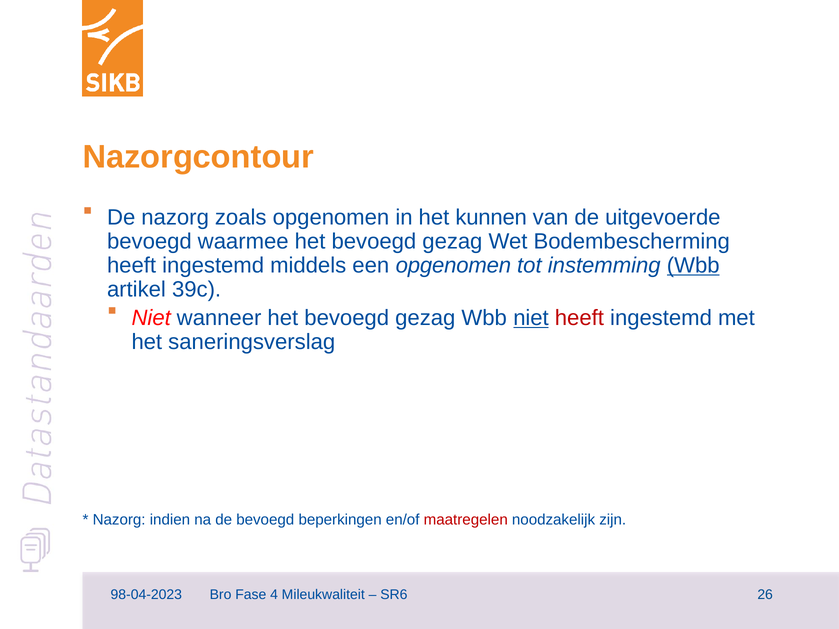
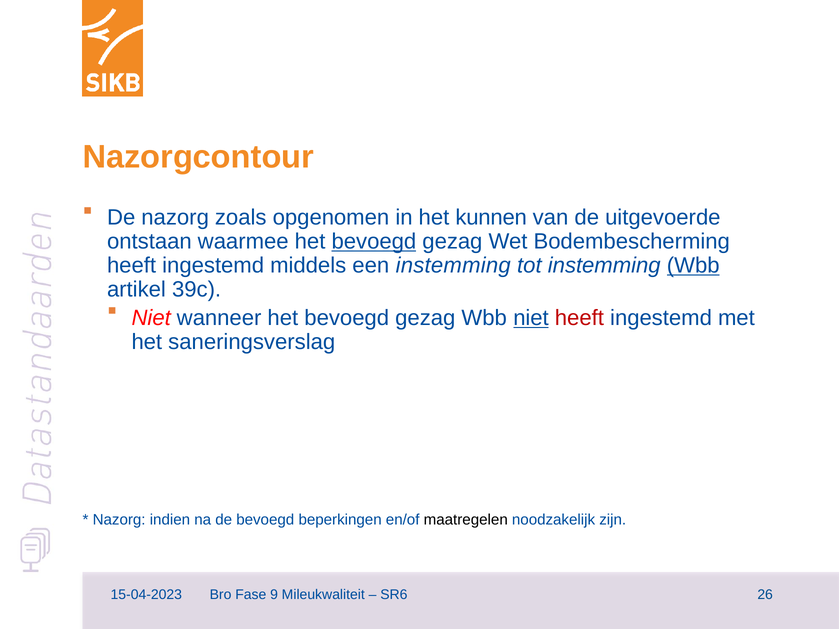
bevoegd at (149, 242): bevoegd -> ontstaan
bevoegd at (374, 242) underline: none -> present
een opgenomen: opgenomen -> instemming
maatregelen colour: red -> black
98-04-2023: 98-04-2023 -> 15-04-2023
4: 4 -> 9
